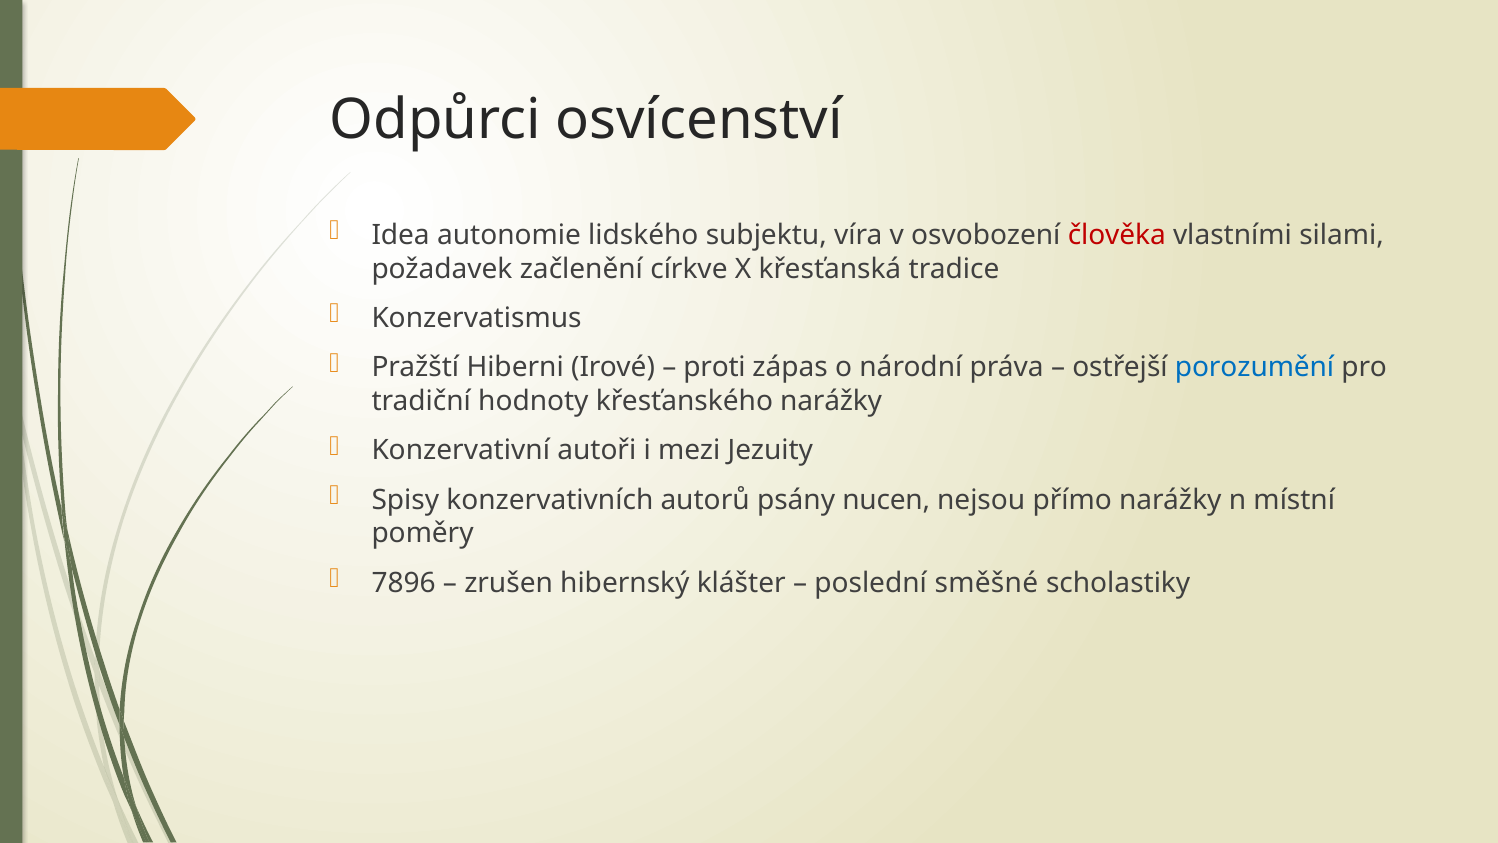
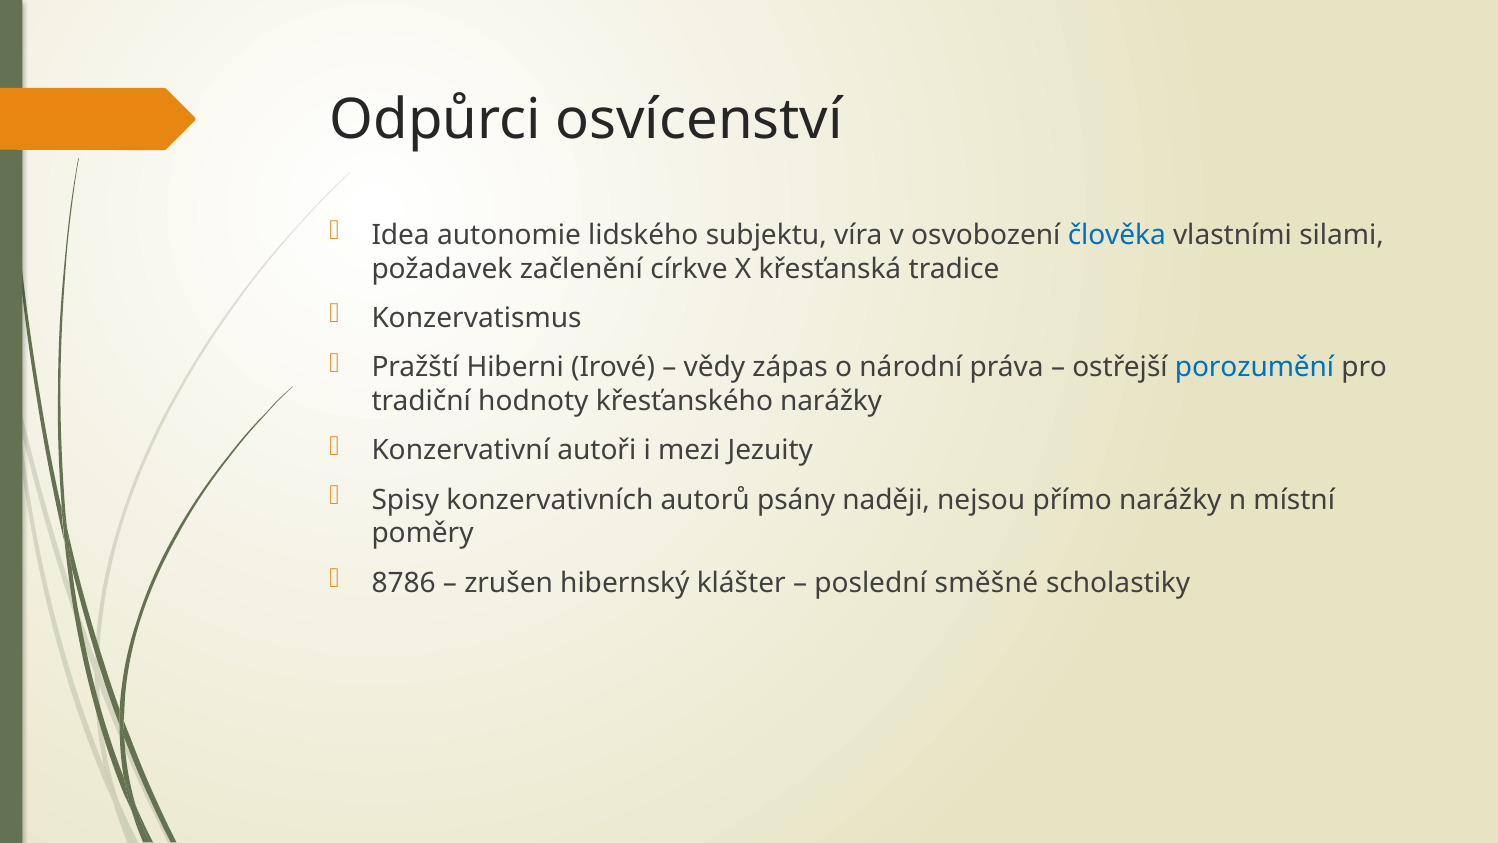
člověka colour: red -> blue
proti: proti -> vědy
nucen: nucen -> naději
7896: 7896 -> 8786
